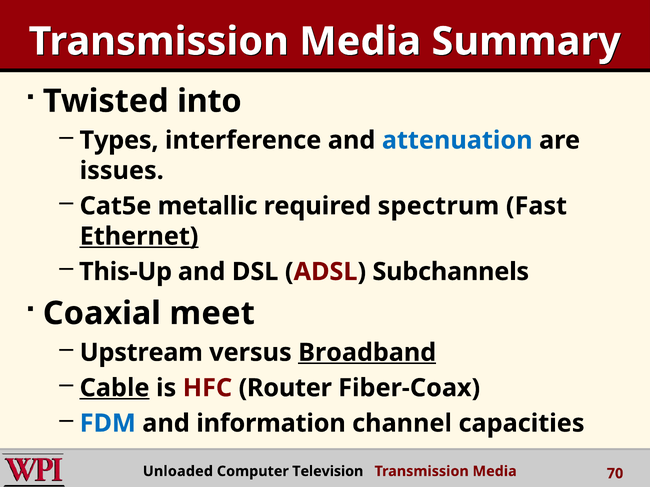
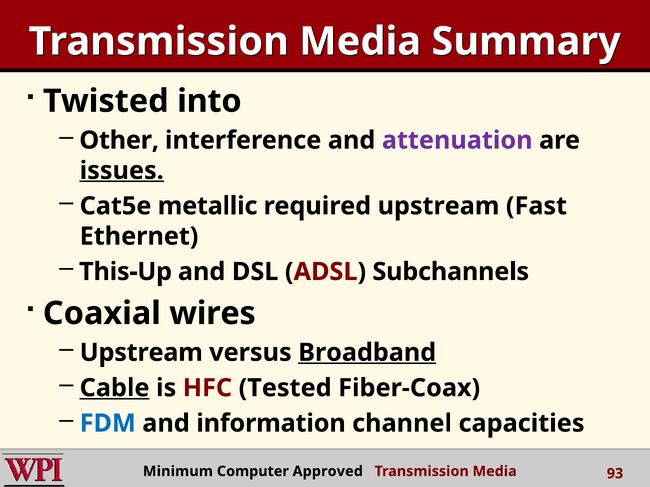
Types: Types -> Other
attenuation colour: blue -> purple
issues underline: none -> present
required spectrum: spectrum -> upstream
Ethernet underline: present -> none
meet: meet -> wires
Router: Router -> Tested
Unloaded: Unloaded -> Minimum
Television: Television -> Approved
70: 70 -> 93
